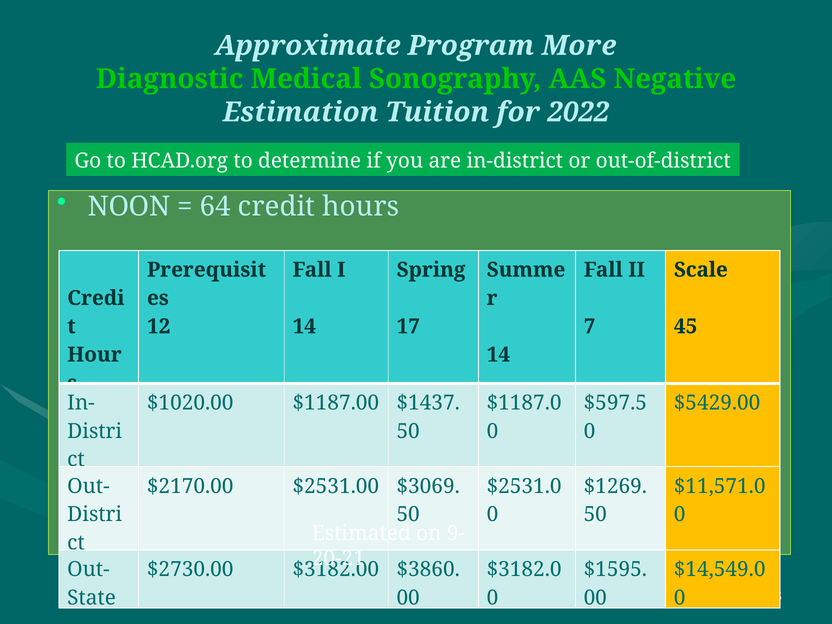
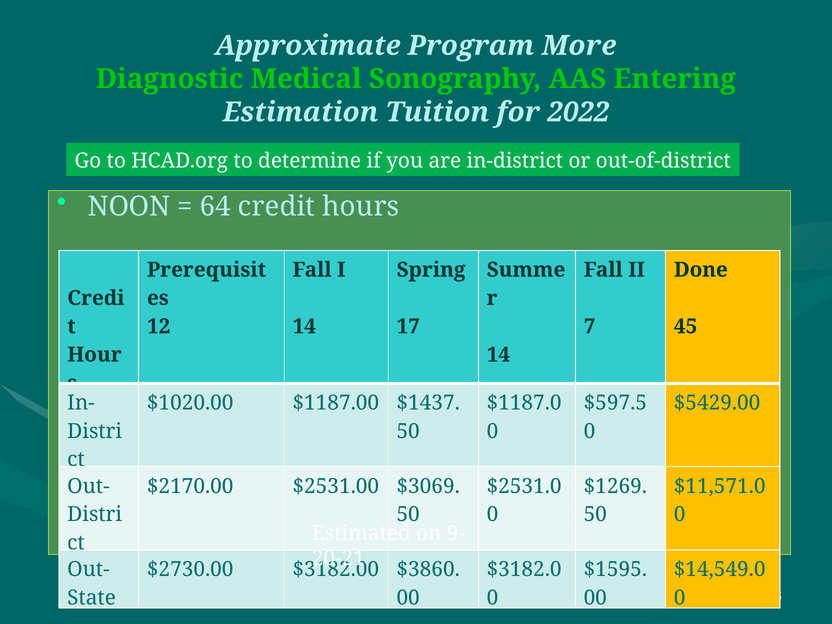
Negative: Negative -> Entering
Scale: Scale -> Done
